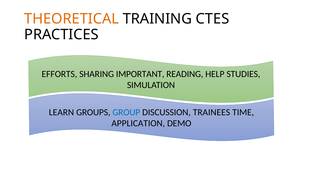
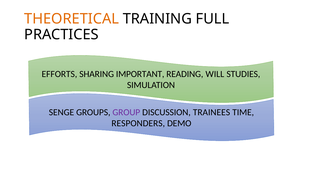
CTES: CTES -> FULL
HELP: HELP -> WILL
LEARN: LEARN -> SENGE
GROUP colour: blue -> purple
APPLICATION: APPLICATION -> RESPONDERS
